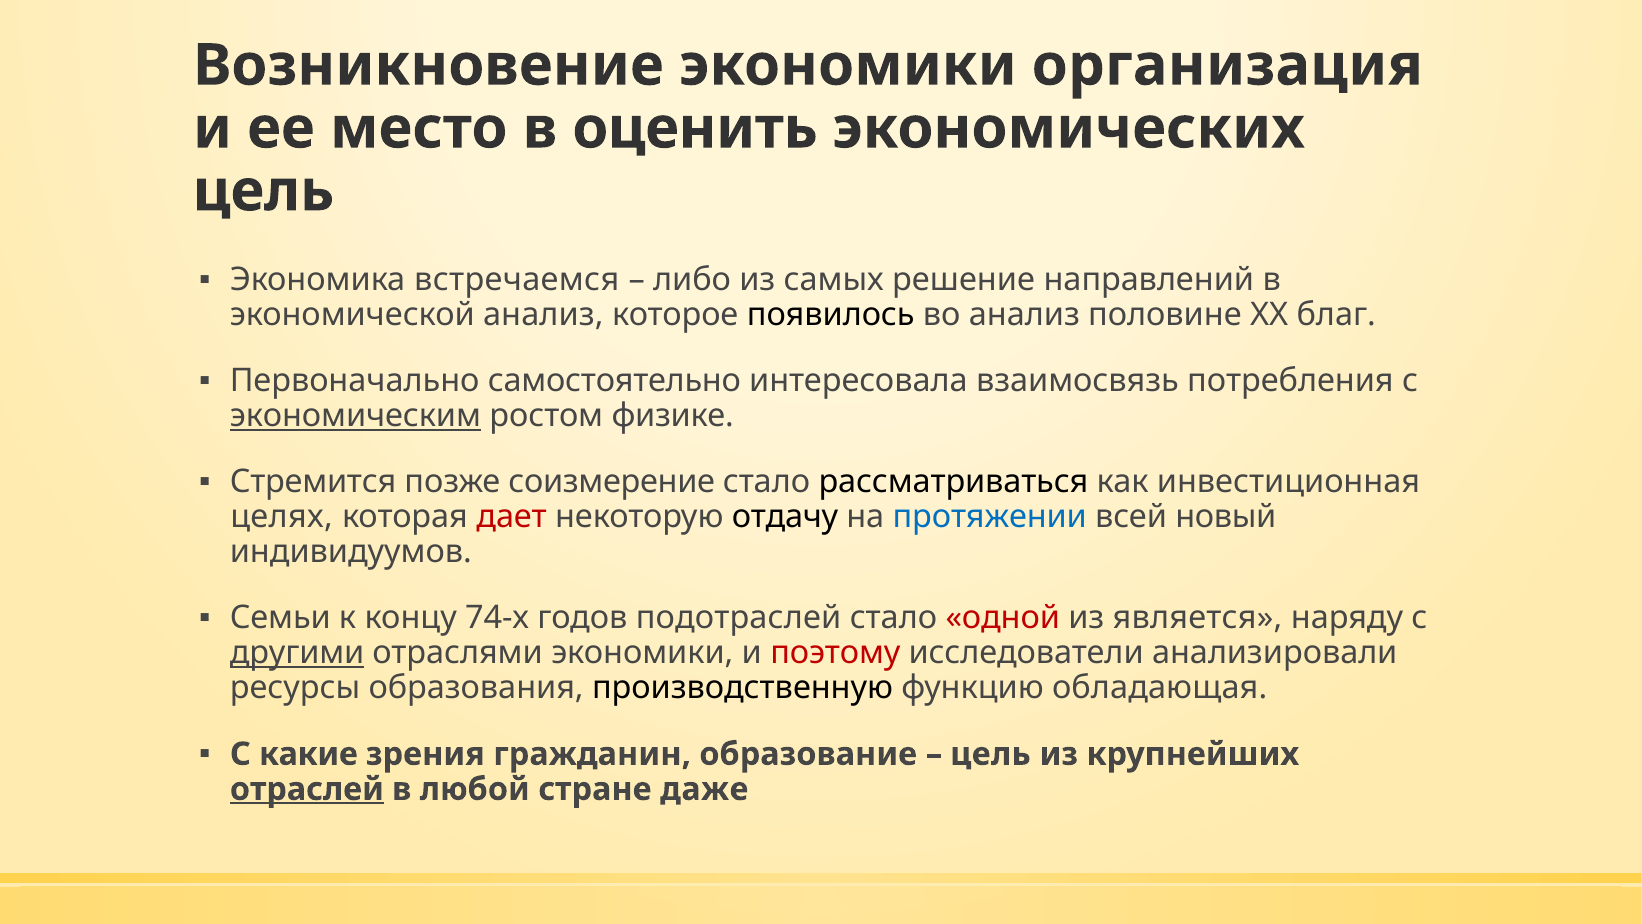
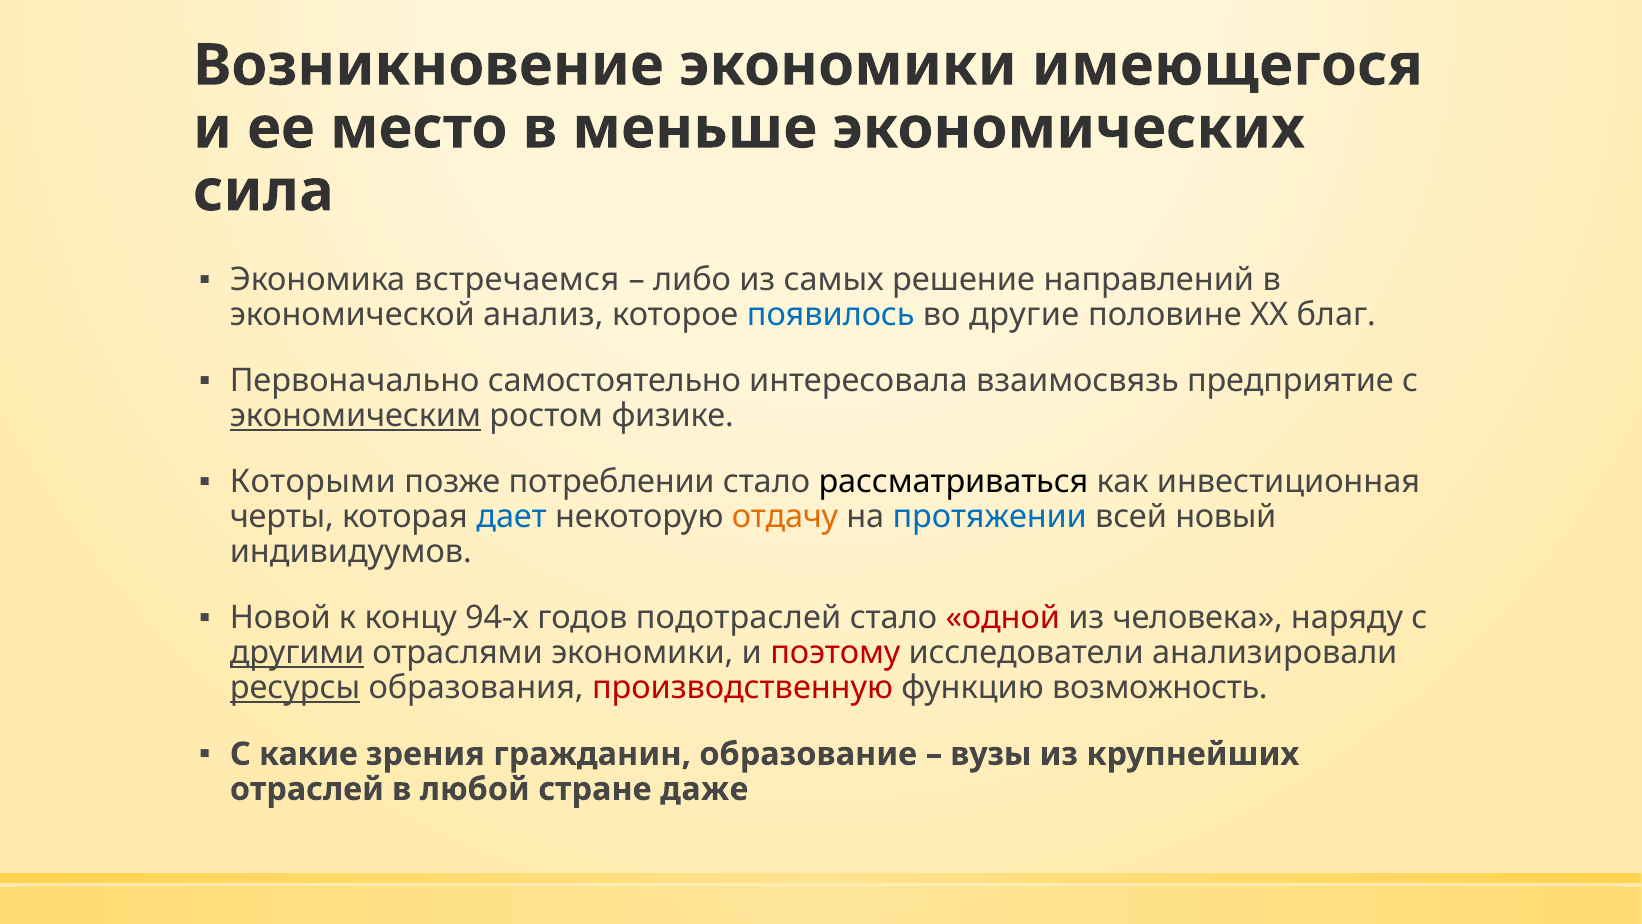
организация: организация -> имеющегося
оценить: оценить -> меньше
цель at (264, 191): цель -> сила
появилось colour: black -> blue
во анализ: анализ -> другие
потребления: потребления -> предприятие
Стремится: Стремится -> Которыми
соизмерение: соизмерение -> потреблении
целях: целях -> черты
дает colour: red -> blue
отдачу colour: black -> orange
Семьи: Семьи -> Новой
74-х: 74-х -> 94-х
является: является -> человека
ресурсы underline: none -> present
производственную colour: black -> red
обладающая: обладающая -> возможность
цель at (991, 754): цель -> вузы
отраслей underline: present -> none
